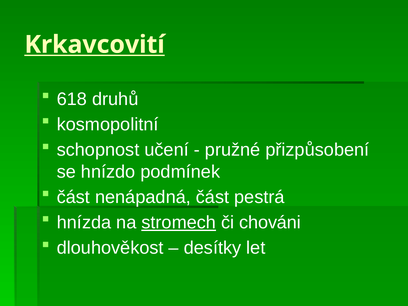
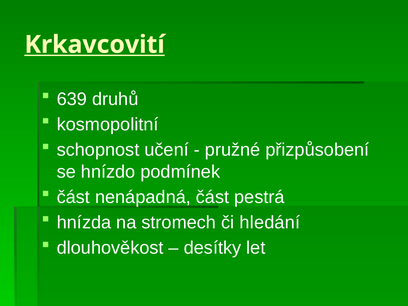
618: 618 -> 639
stromech underline: present -> none
chováni: chováni -> hledání
